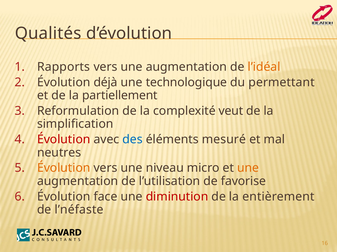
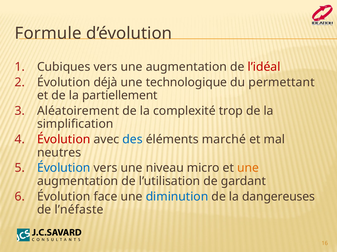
Qualités: Qualités -> Formule
Rapports: Rapports -> Cubiques
l’idéal colour: orange -> red
Reformulation: Reformulation -> Aléatoirement
veut: veut -> trop
mesuré: mesuré -> marché
Évolution at (64, 168) colour: orange -> blue
favorise: favorise -> gardant
diminution colour: red -> blue
entièrement: entièrement -> dangereuses
